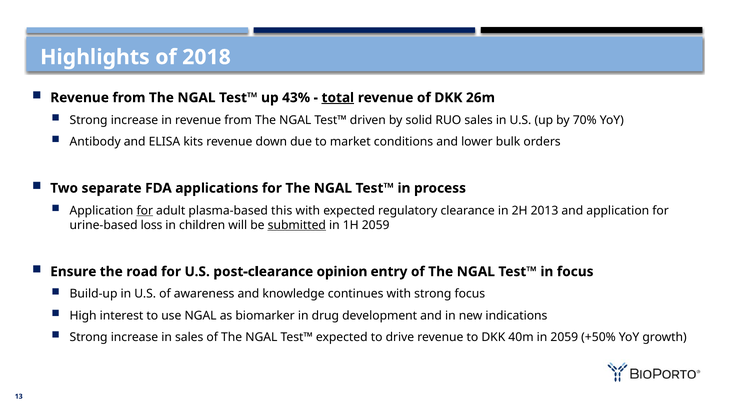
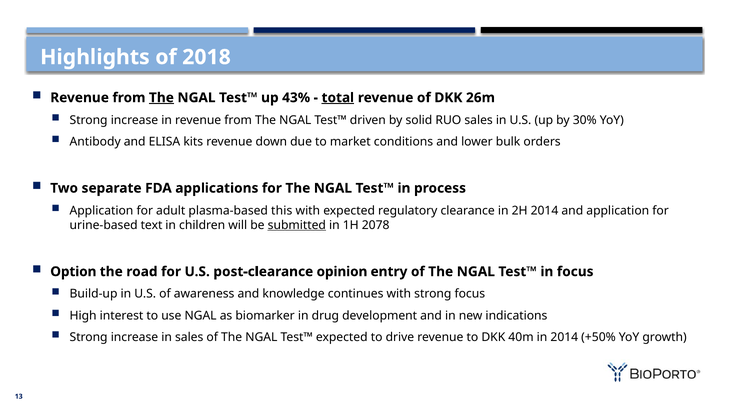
The at (161, 98) underline: none -> present
70%: 70% -> 30%
for at (145, 211) underline: present -> none
2H 2013: 2013 -> 2014
loss: loss -> text
1H 2059: 2059 -> 2078
Ensure: Ensure -> Option
in 2059: 2059 -> 2014
